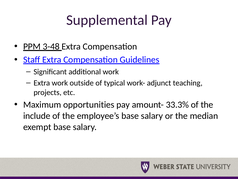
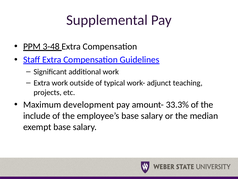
opportunities: opportunities -> development
